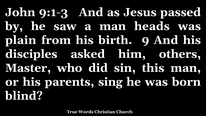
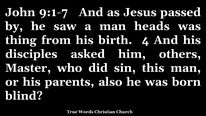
9:1-3: 9:1-3 -> 9:1-7
plain: plain -> thing
9: 9 -> 4
sing: sing -> also
